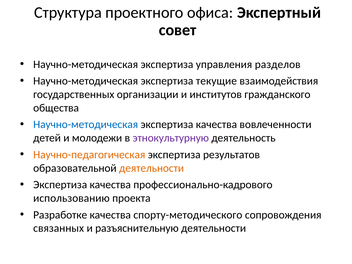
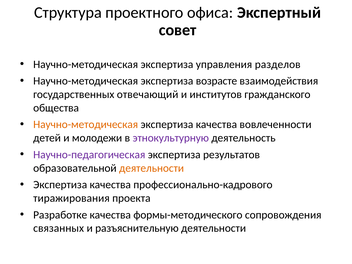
текущие: текущие -> возрасте
организации: организации -> отвечающий
Научно-методическая at (86, 124) colour: blue -> orange
Научно-педагогическая colour: orange -> purple
использованию: использованию -> тиражирования
спорту-методического: спорту-методического -> формы-методического
